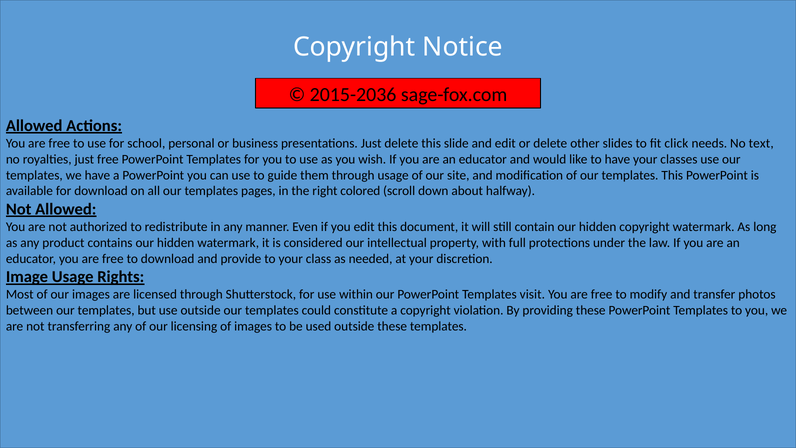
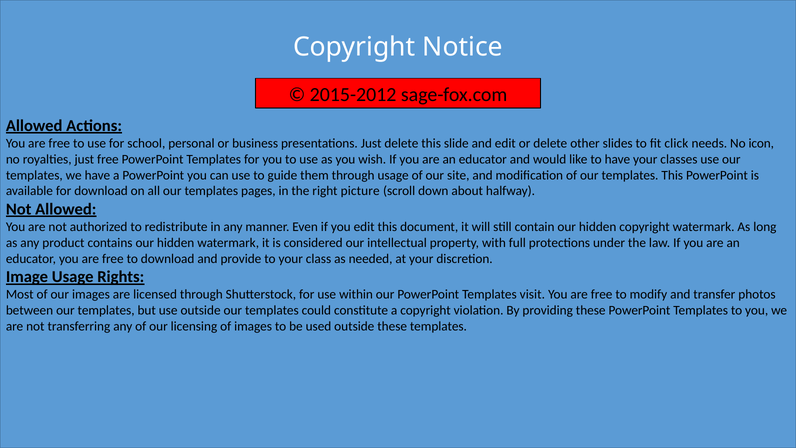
2015-2036: 2015-2036 -> 2015-2012
text: text -> icon
colored: colored -> picture
